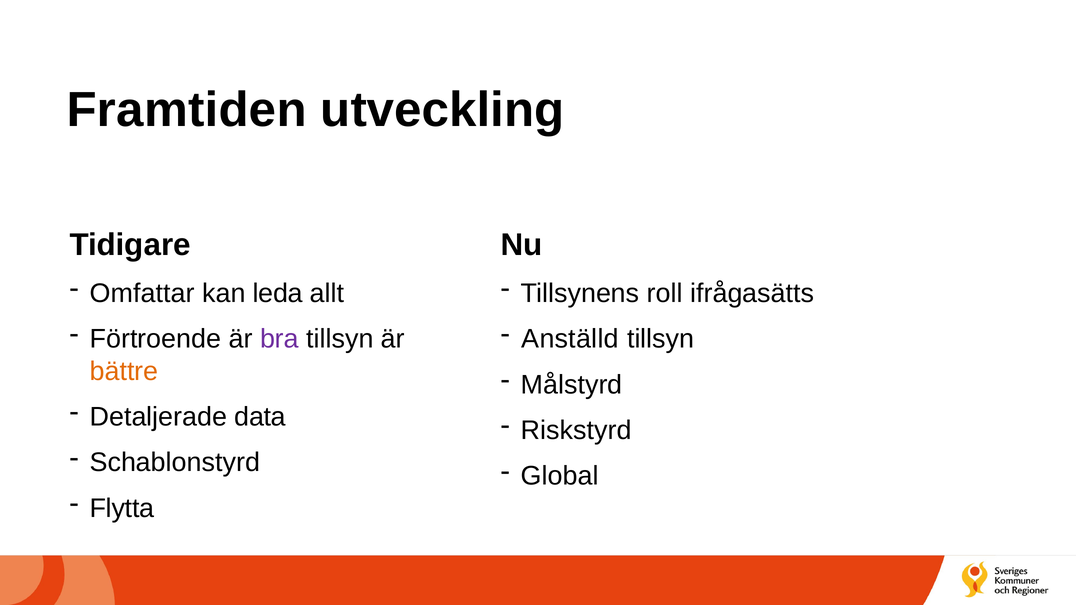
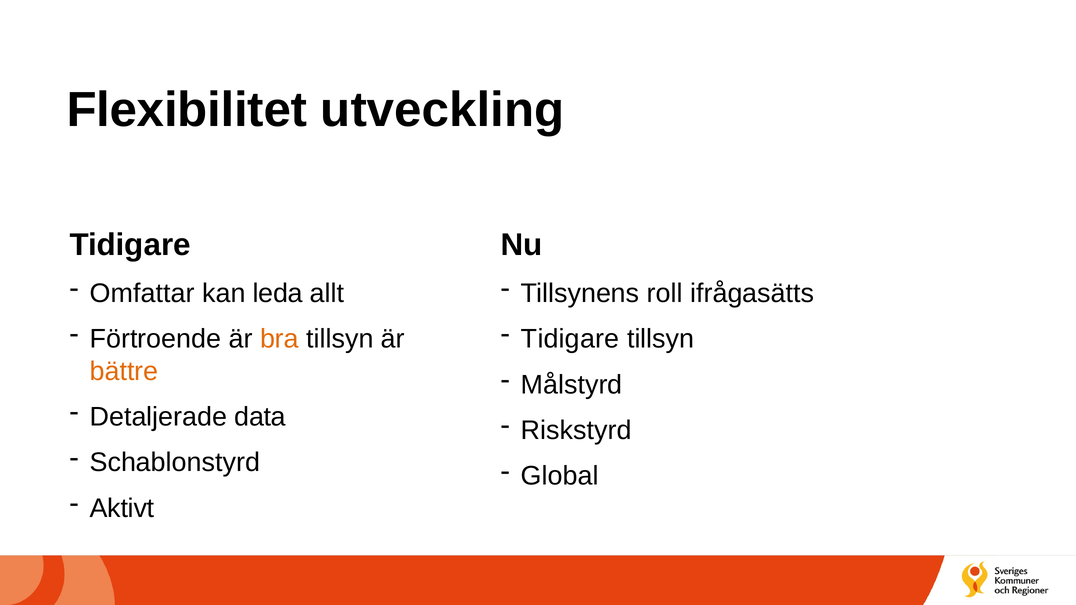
Framtiden: Framtiden -> Flexibilitet
bra colour: purple -> orange
Anställd at (570, 339): Anställd -> Tidigare
Flytta: Flytta -> Aktivt
